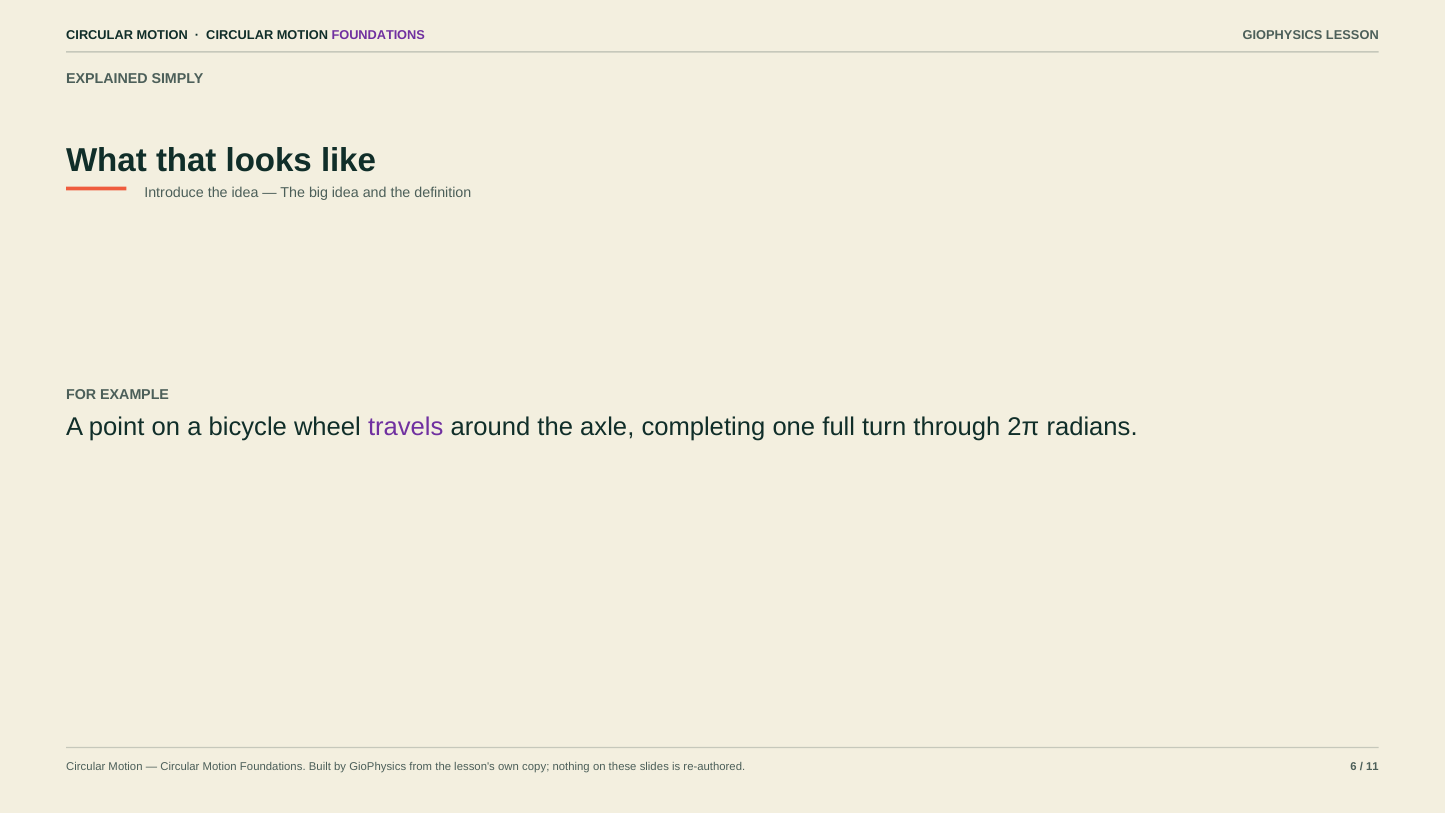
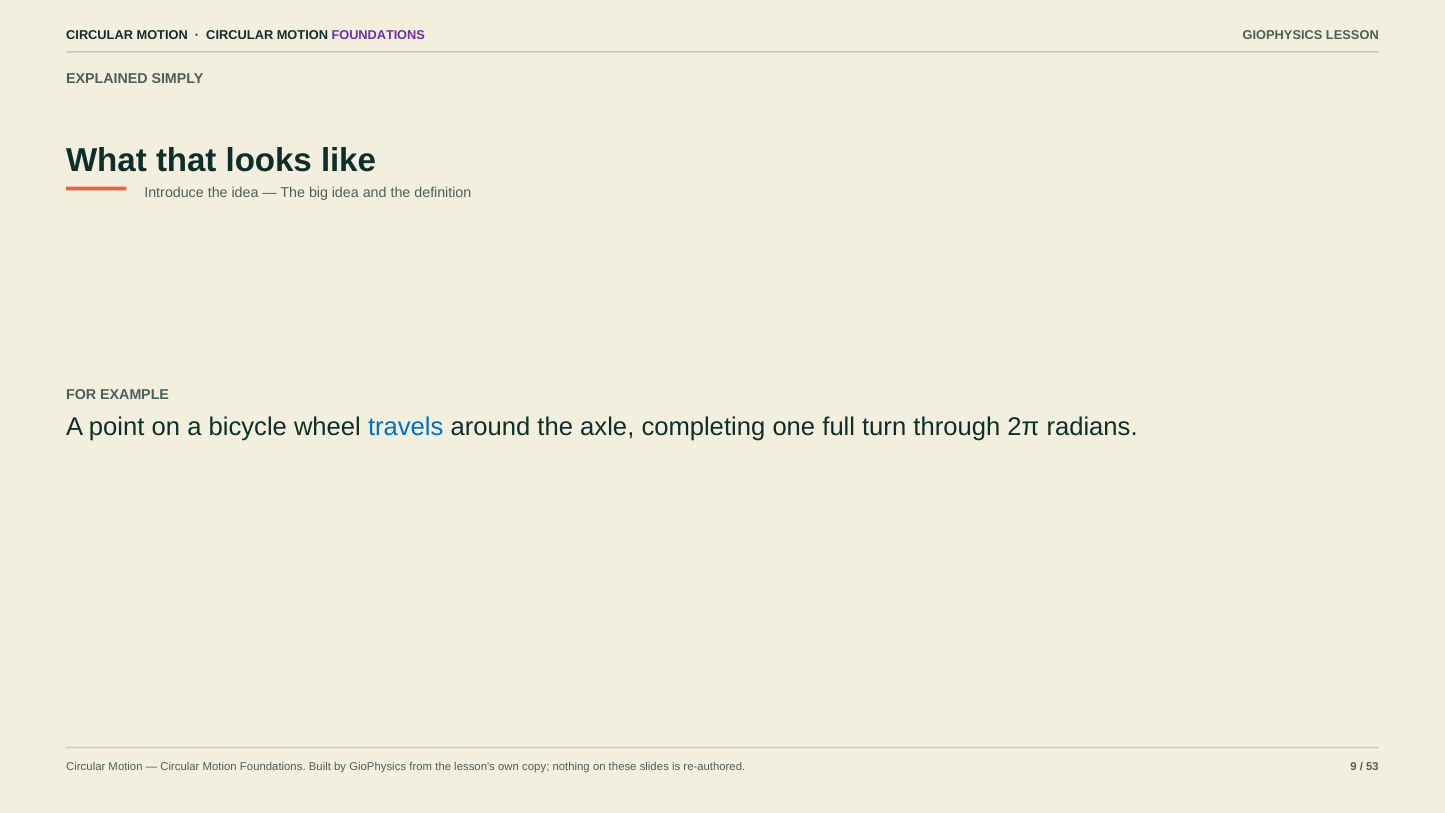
travels colour: purple -> blue
6: 6 -> 9
11: 11 -> 53
